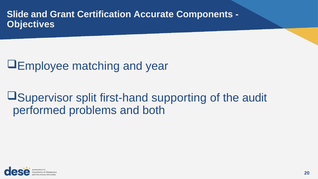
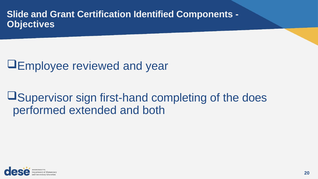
Accurate: Accurate -> Identified
matching: matching -> reviewed
split: split -> sign
supporting: supporting -> completing
audit: audit -> does
problems: problems -> extended
